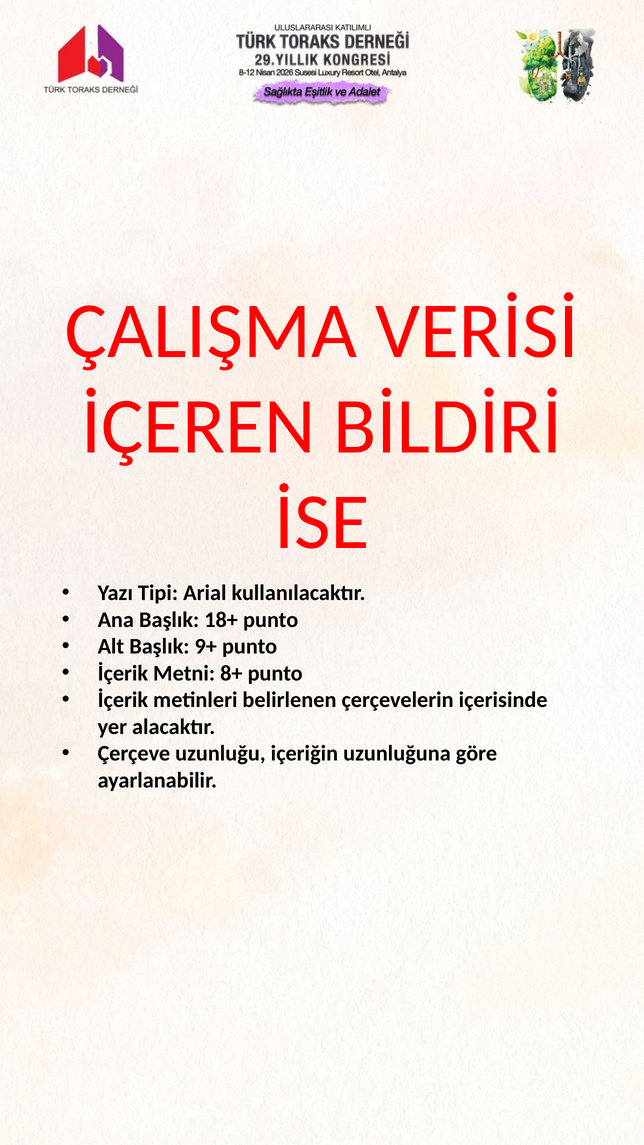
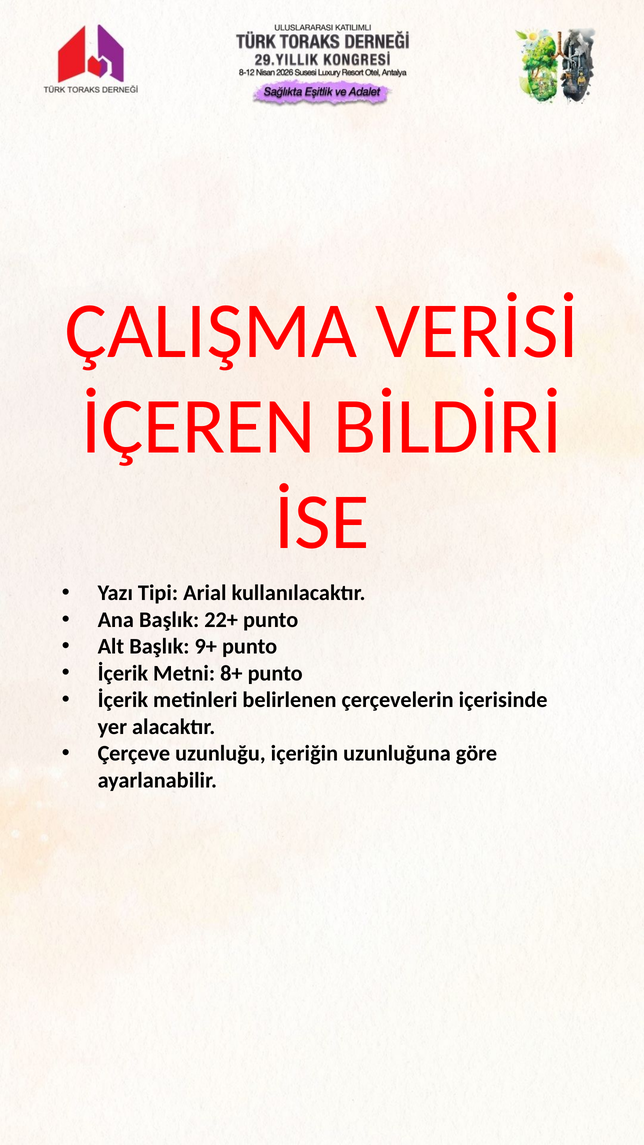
18+: 18+ -> 22+
